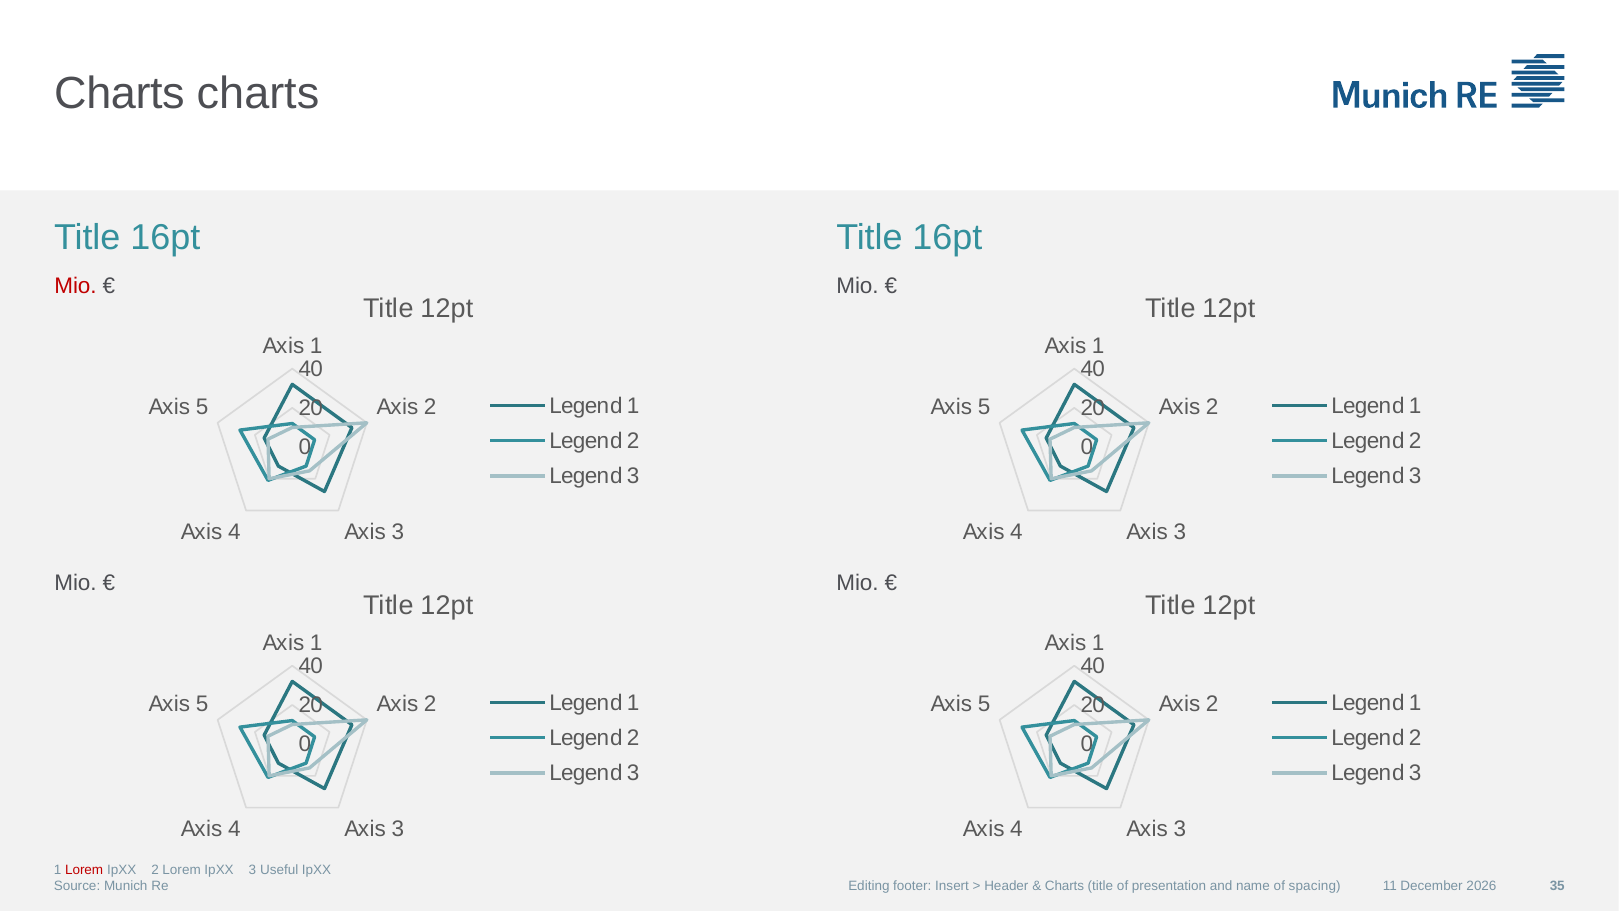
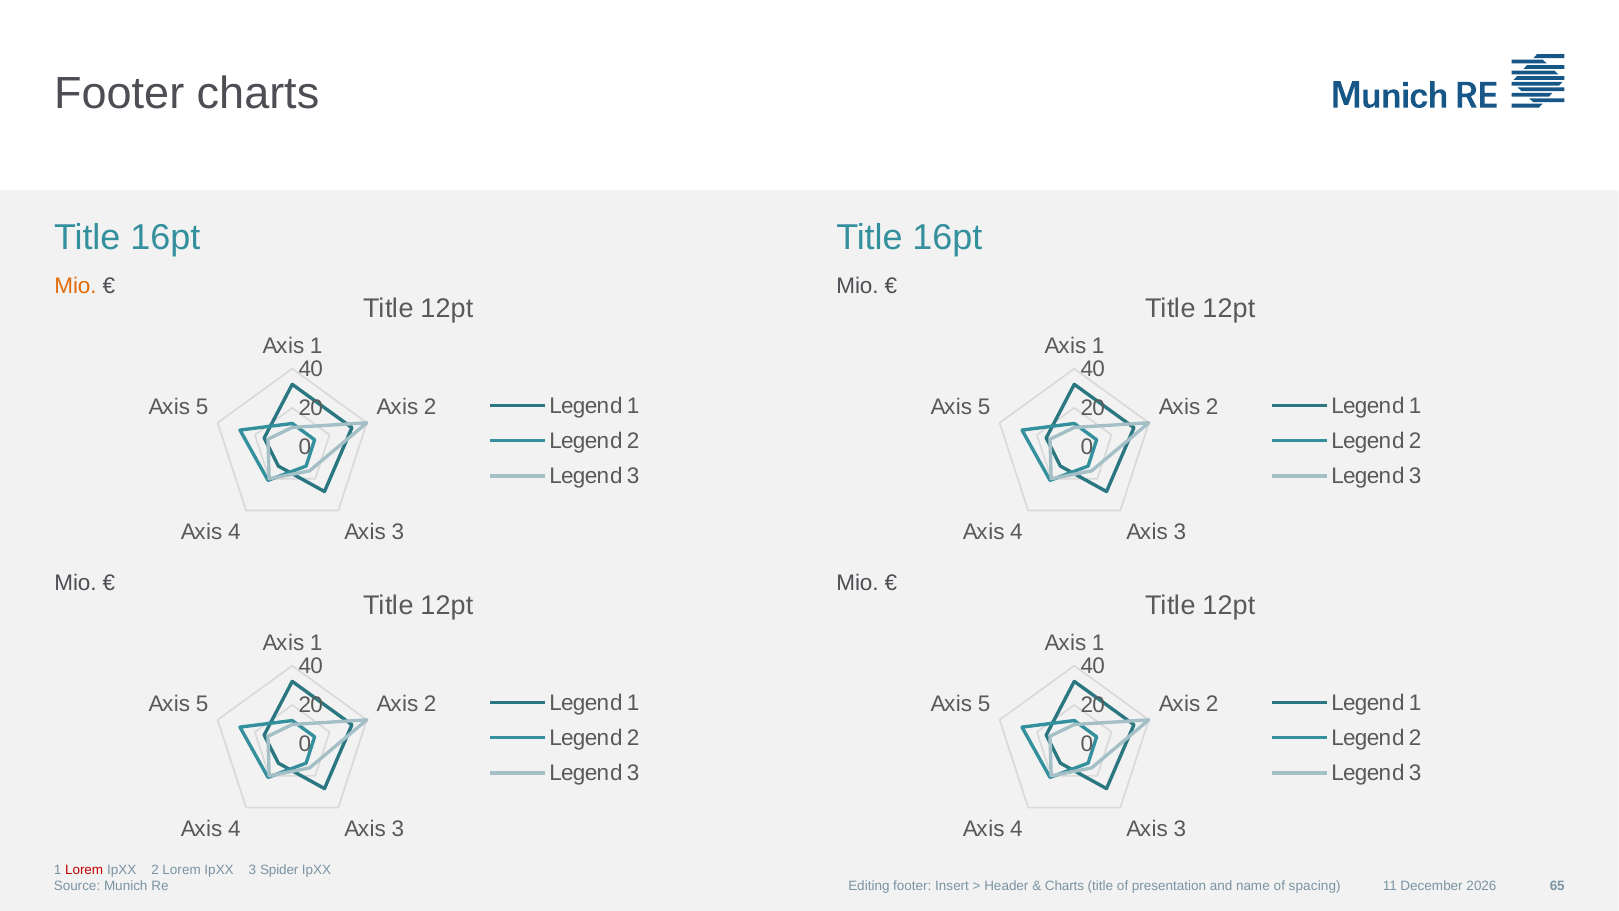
Charts at (119, 94): Charts -> Footer
Mio at (75, 286) colour: red -> orange
Useful: Useful -> Spider
35: 35 -> 65
